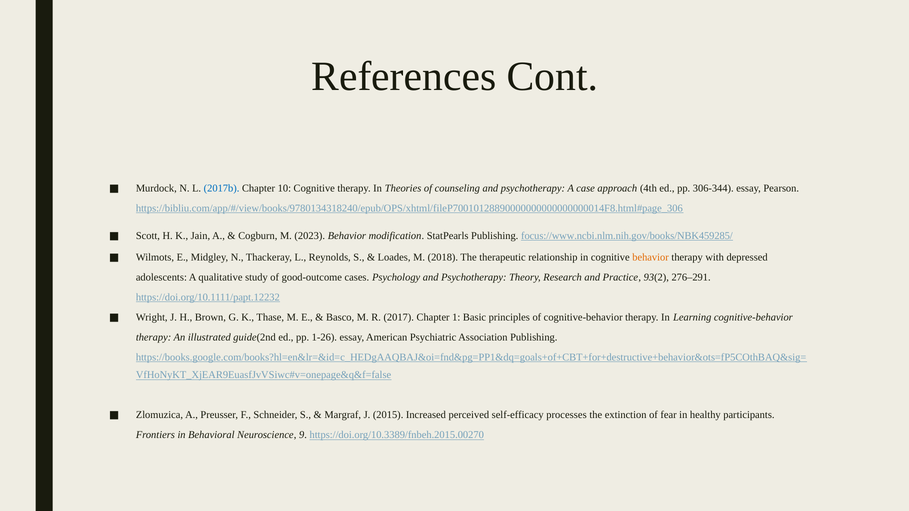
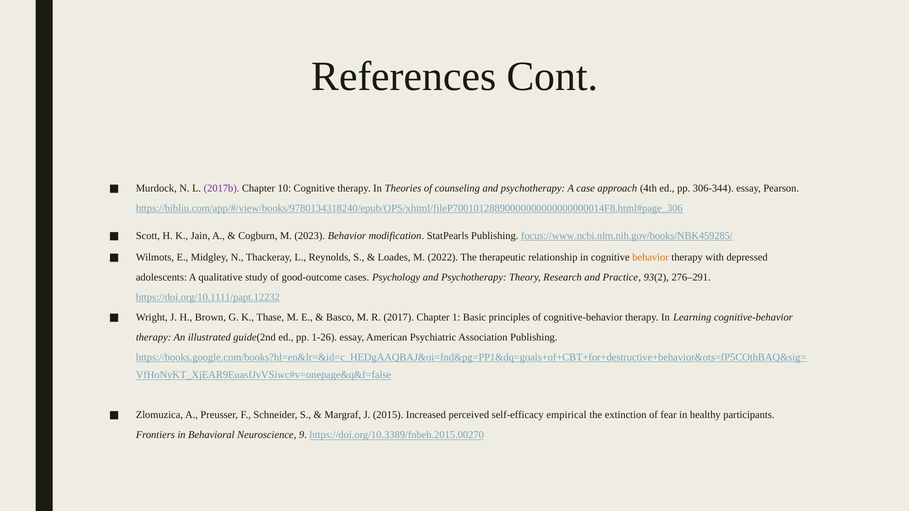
2017b colour: blue -> purple
2018: 2018 -> 2022
processes: processes -> empirical
